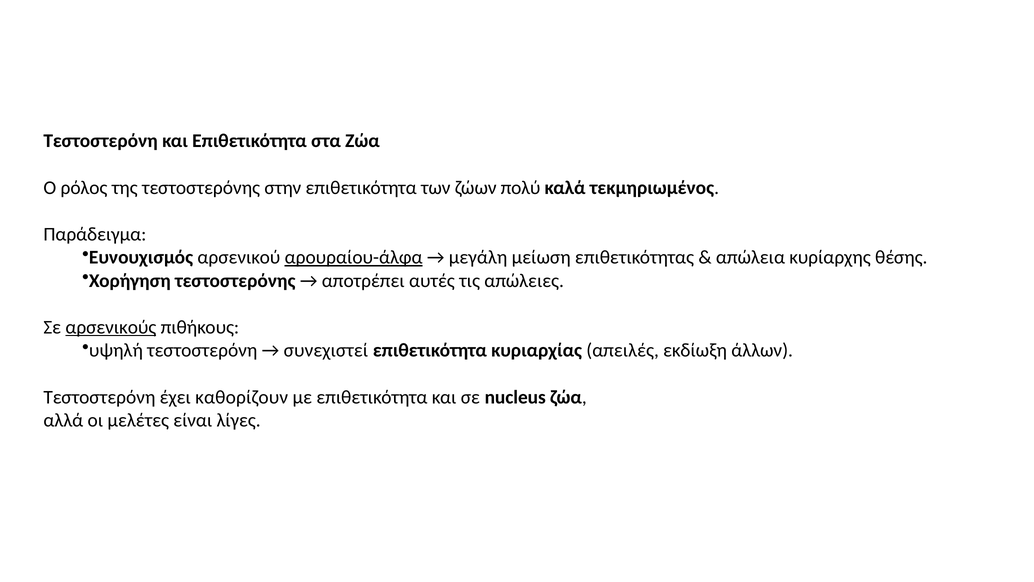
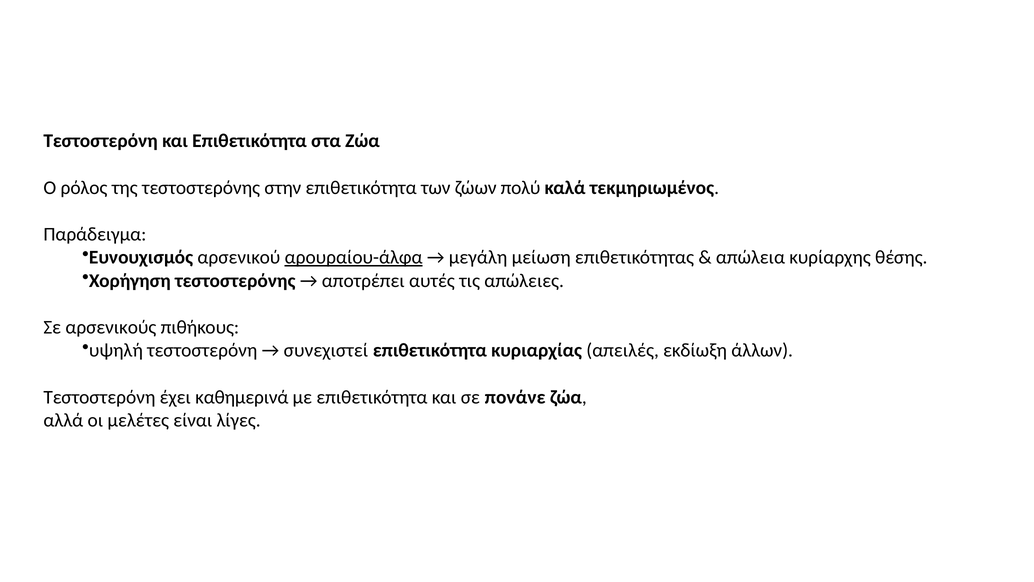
αρσενικούς underline: present -> none
καθορίζουν: καθορίζουν -> καθημερινά
nucleus: nucleus -> πονάνε
